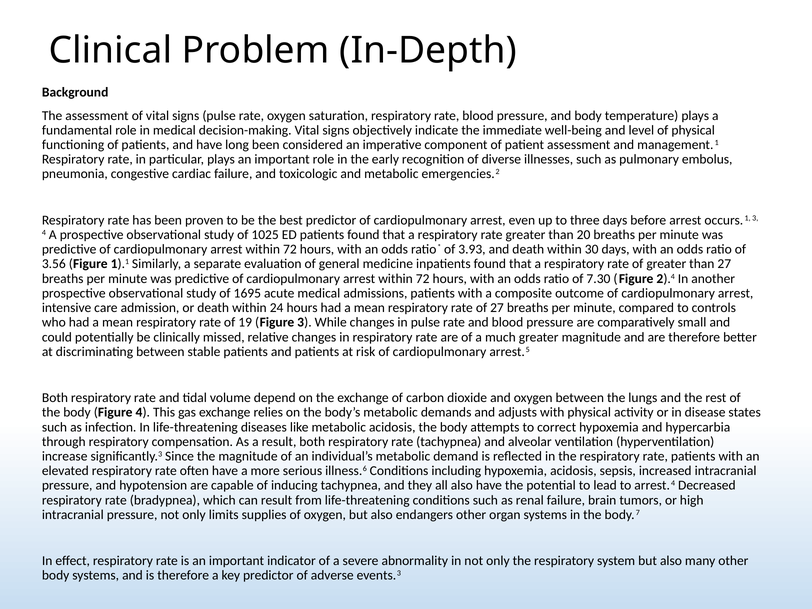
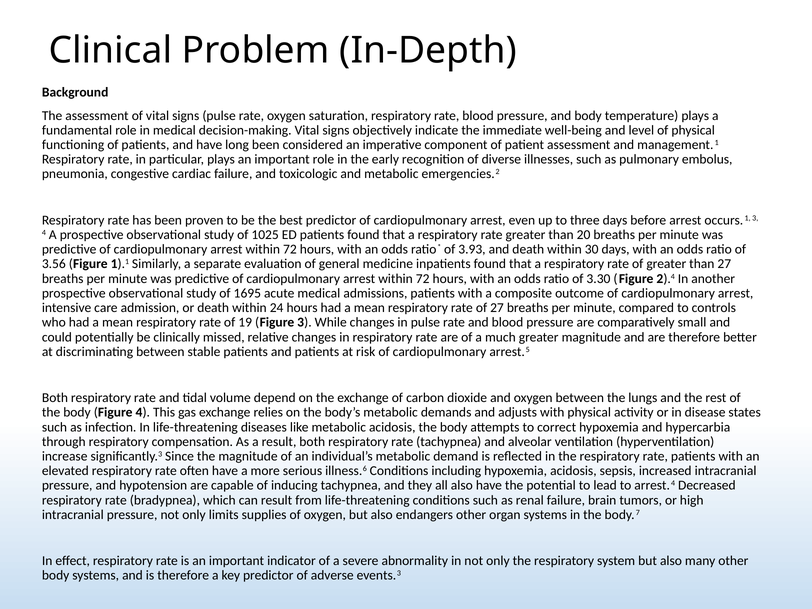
7.30: 7.30 -> 3.30
